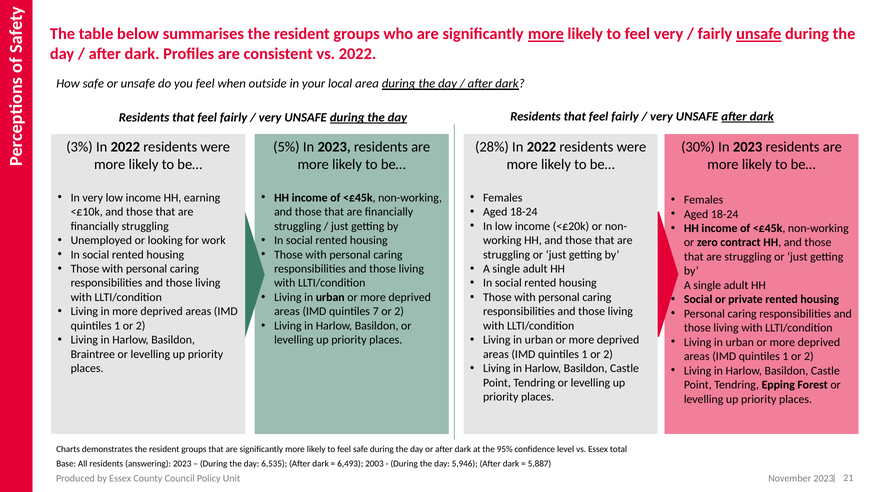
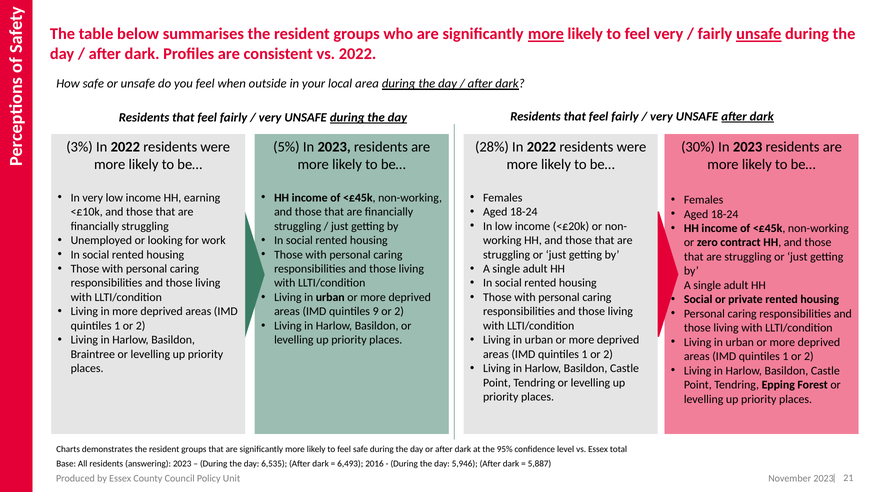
7: 7 -> 9
2003: 2003 -> 2016
